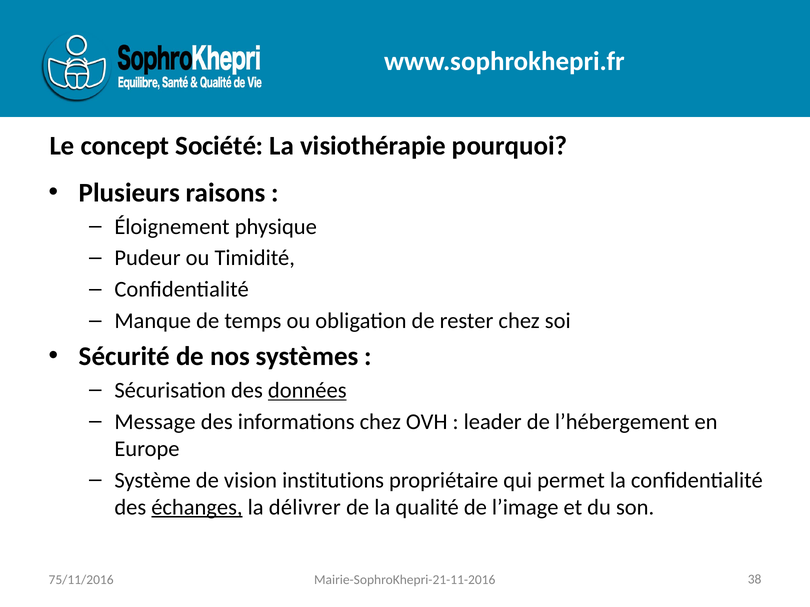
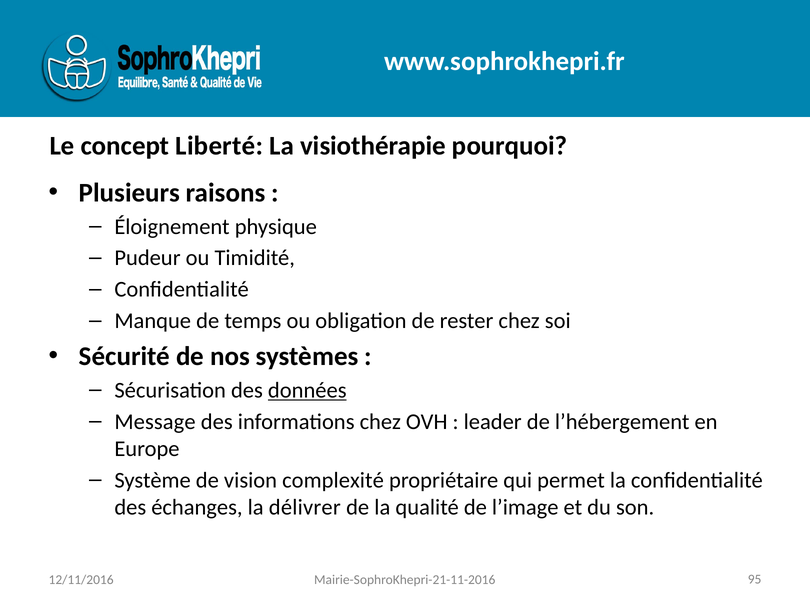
Société: Société -> Liberté
institutions: institutions -> complexité
échanges underline: present -> none
75/11/2016: 75/11/2016 -> 12/11/2016
38: 38 -> 95
